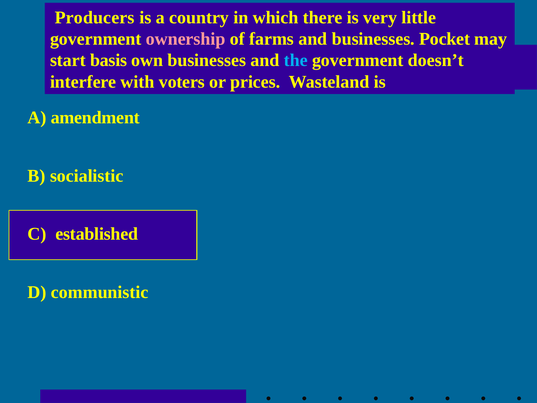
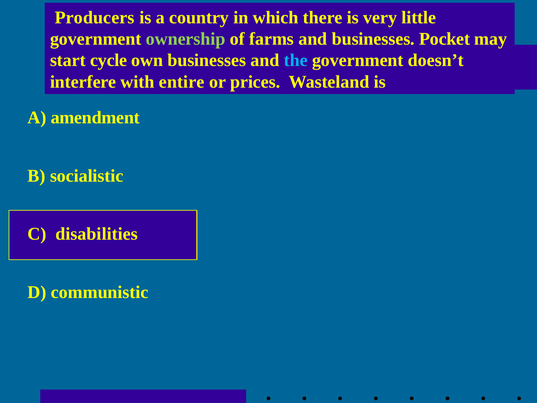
ownership colour: pink -> light green
basis: basis -> cycle
voters: voters -> entire
established: established -> disabilities
